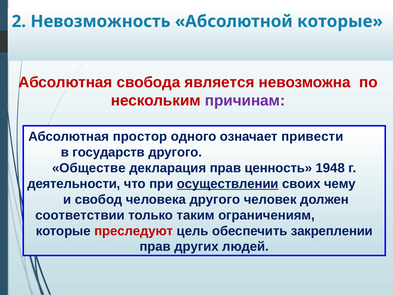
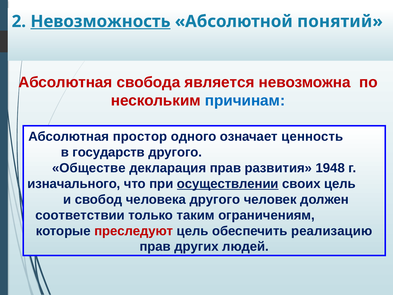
Невозможность underline: none -> present
Абсолютной которые: которые -> понятий
причинам colour: purple -> blue
привести: привести -> ценность
ценность: ценность -> развития
деятельности: деятельности -> изначального
своих чему: чему -> цель
закреплении: закреплении -> реализацию
